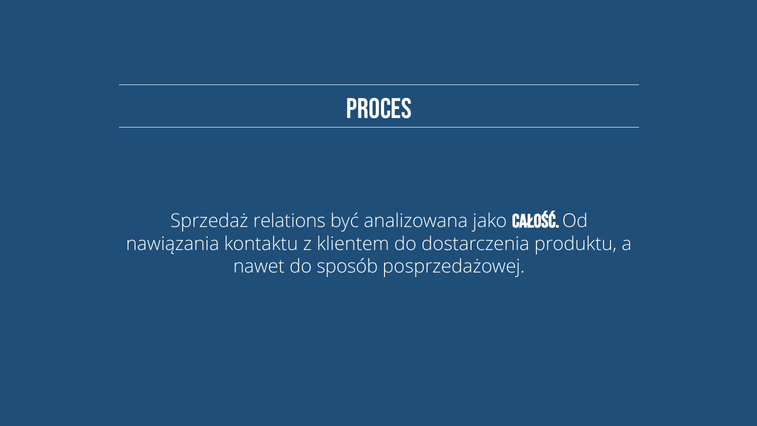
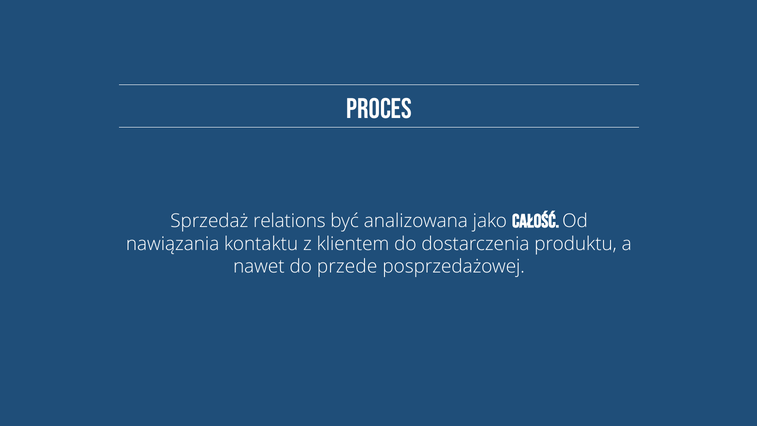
sposób: sposób -> przede
